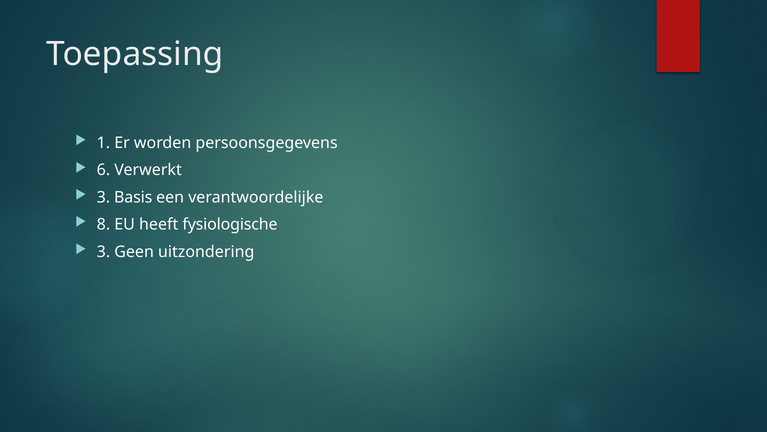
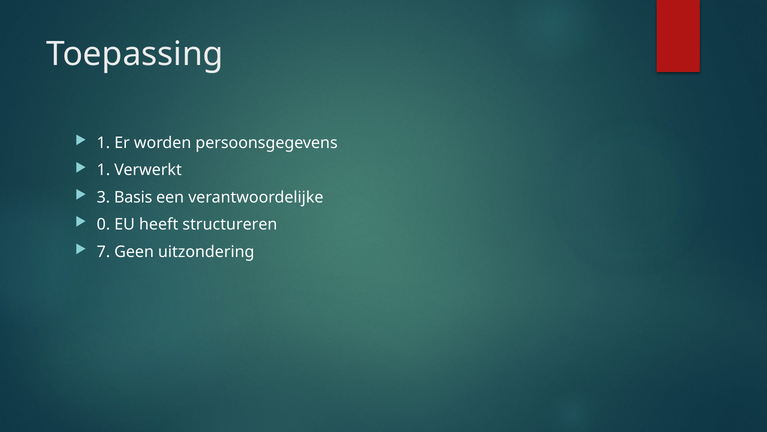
6 at (103, 170): 6 -> 1
8: 8 -> 0
fysiologische: fysiologische -> structureren
3 at (103, 251): 3 -> 7
